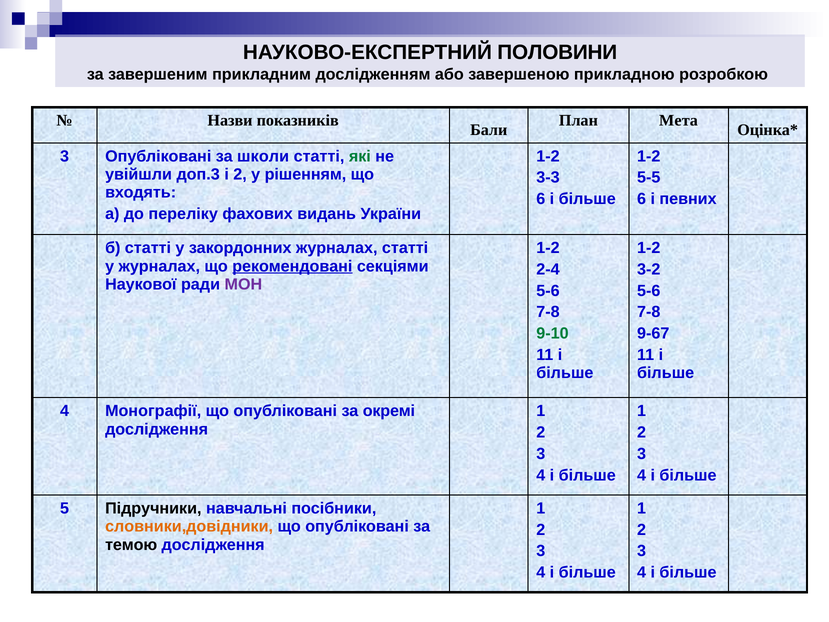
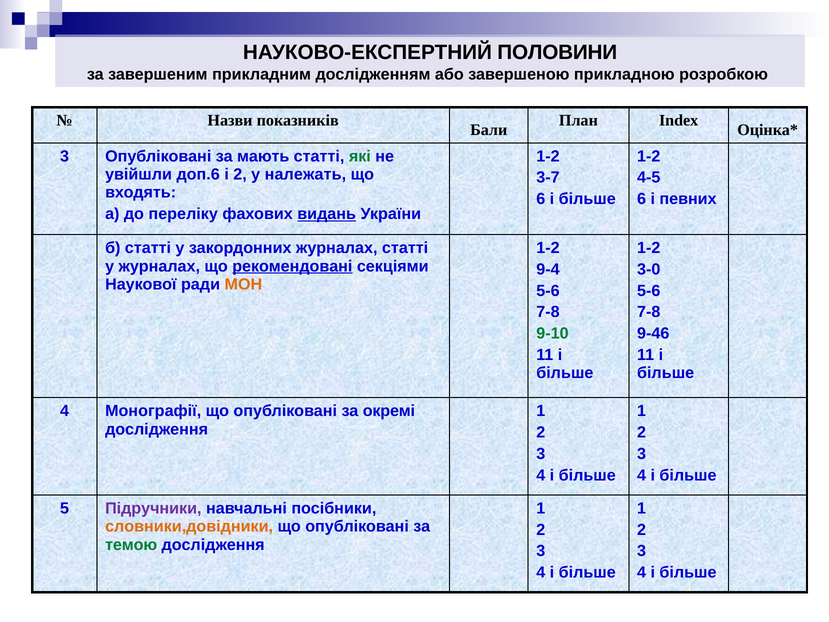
Мета: Мета -> Index
школи: школи -> мають
доп.3: доп.3 -> доп.6
рішенням: рішенням -> належать
3-3: 3-3 -> 3-7
5-5: 5-5 -> 4-5
видань underline: none -> present
2-4: 2-4 -> 9-4
3-2: 3-2 -> 3-0
МОН colour: purple -> orange
9-67: 9-67 -> 9-46
Підручники colour: black -> purple
темою colour: black -> green
